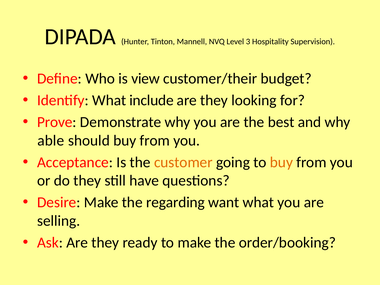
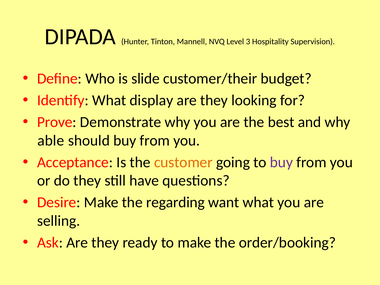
view: view -> slide
include: include -> display
buy at (281, 162) colour: orange -> purple
